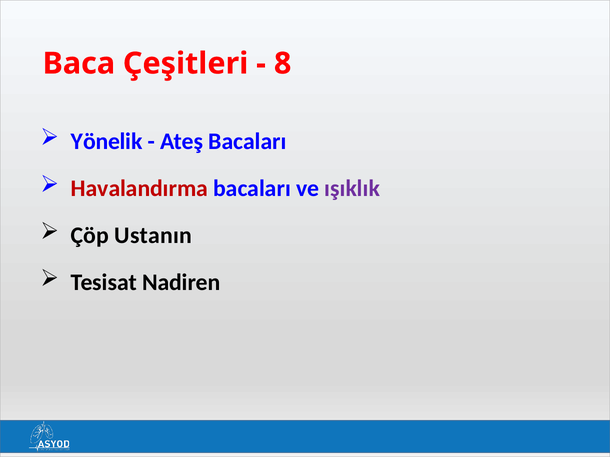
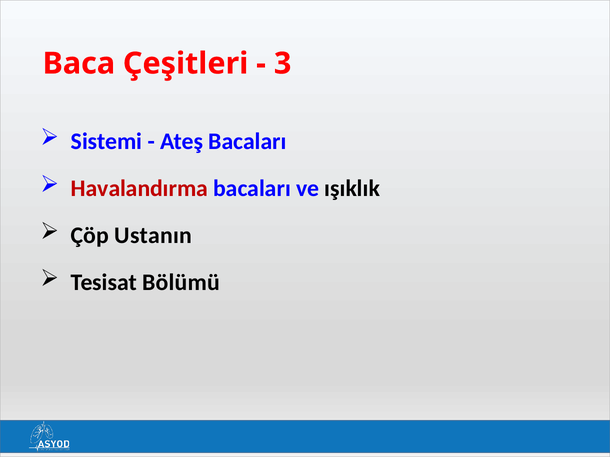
8: 8 -> 3
Yönelik: Yönelik -> Sistemi
ışıklık colour: purple -> black
Nadiren: Nadiren -> Bölümü
